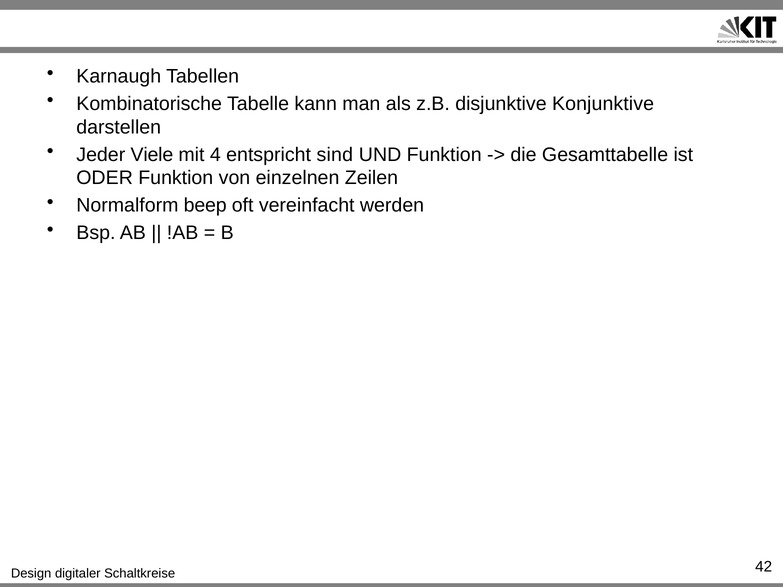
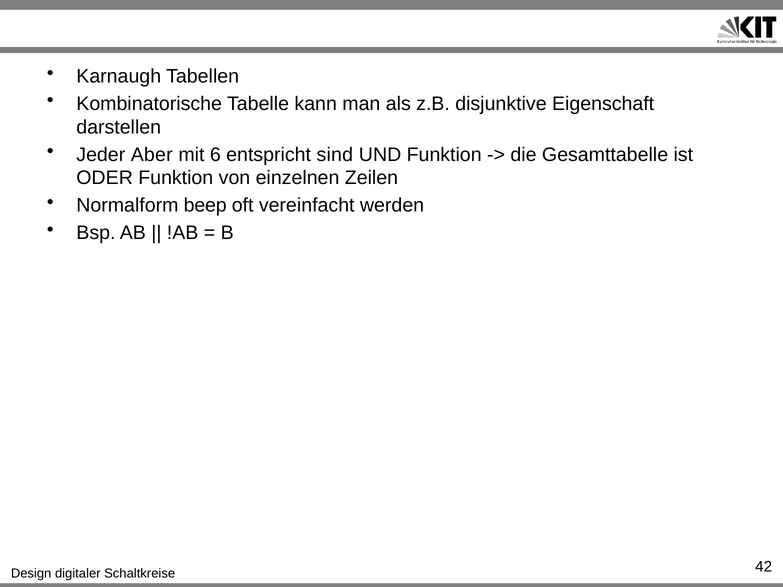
Konjunktive: Konjunktive -> Eigenschaft
Viele: Viele -> Aber
4: 4 -> 6
